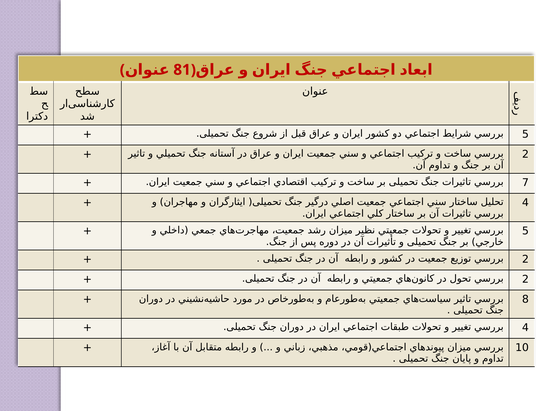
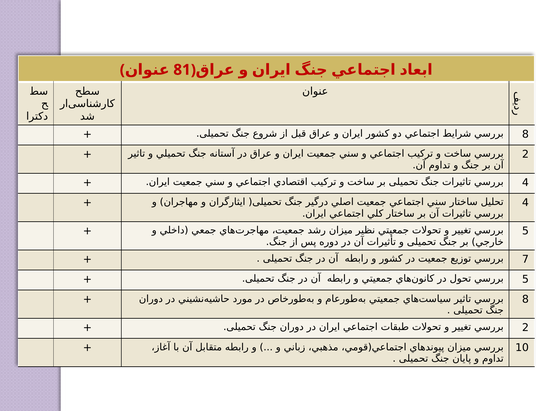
5 at (525, 134): 5 -> 8
7 at (525, 183): 7 -> 4
2 at (525, 259): 2 -> 7
2 at (525, 279): 2 -> 5
4 at (525, 328): 4 -> 2
